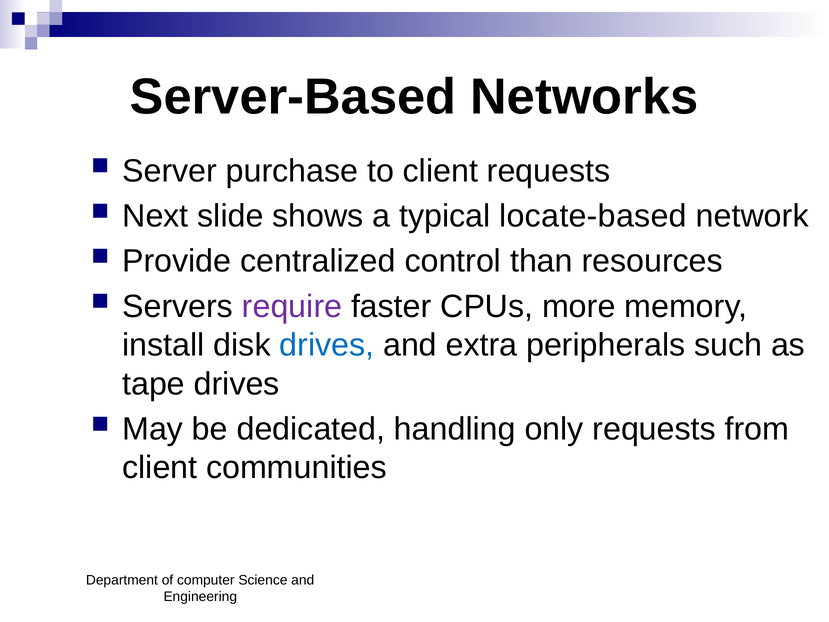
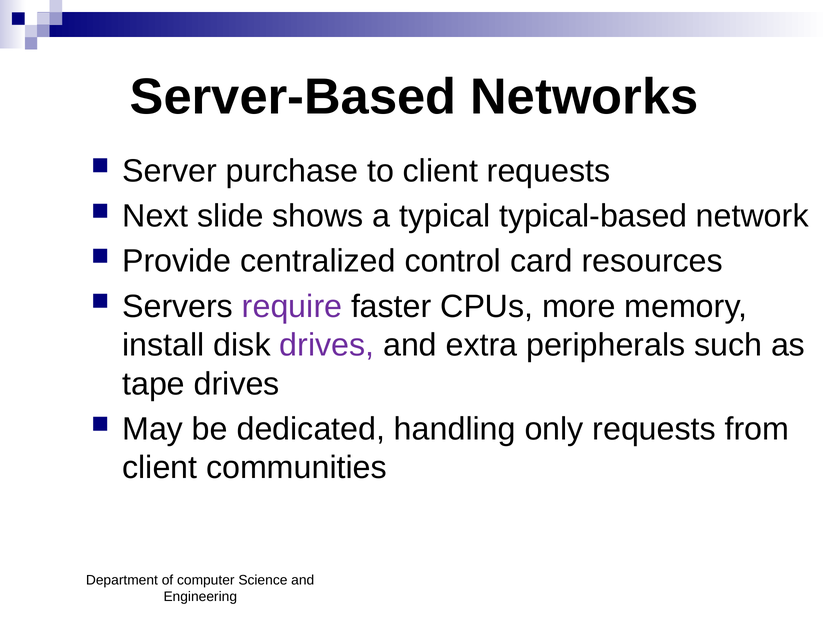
locate-based: locate-based -> typical-based
than: than -> card
drives at (327, 345) colour: blue -> purple
